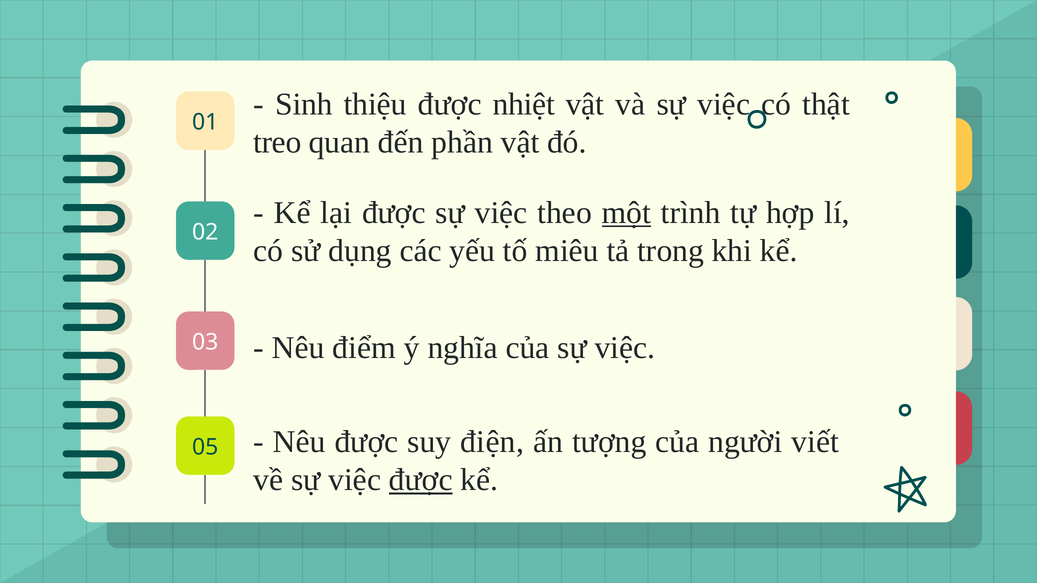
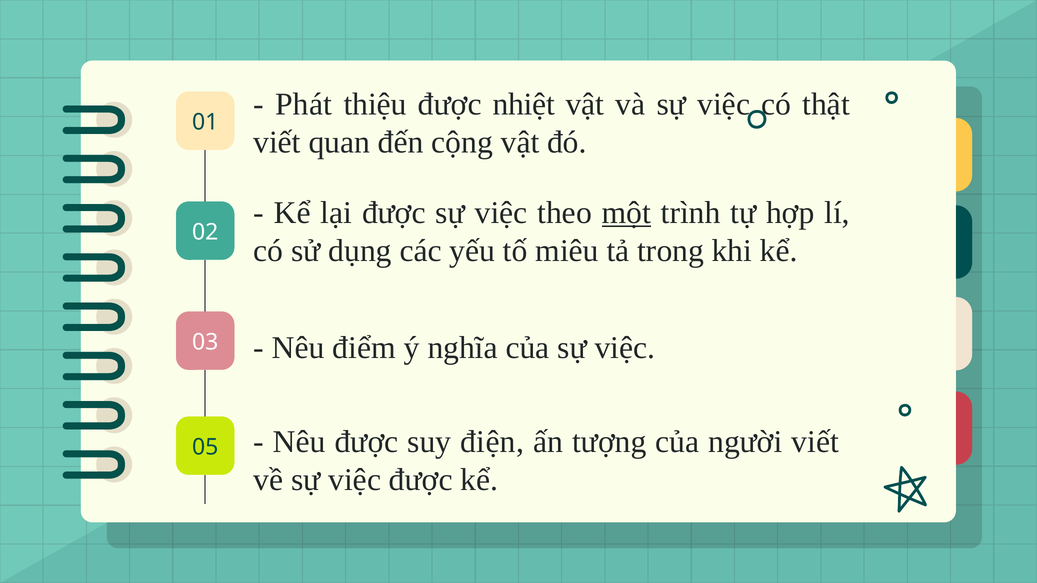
Sinh: Sinh -> Phát
treo at (277, 142): treo -> viết
phần: phần -> cộng
được at (421, 480) underline: present -> none
